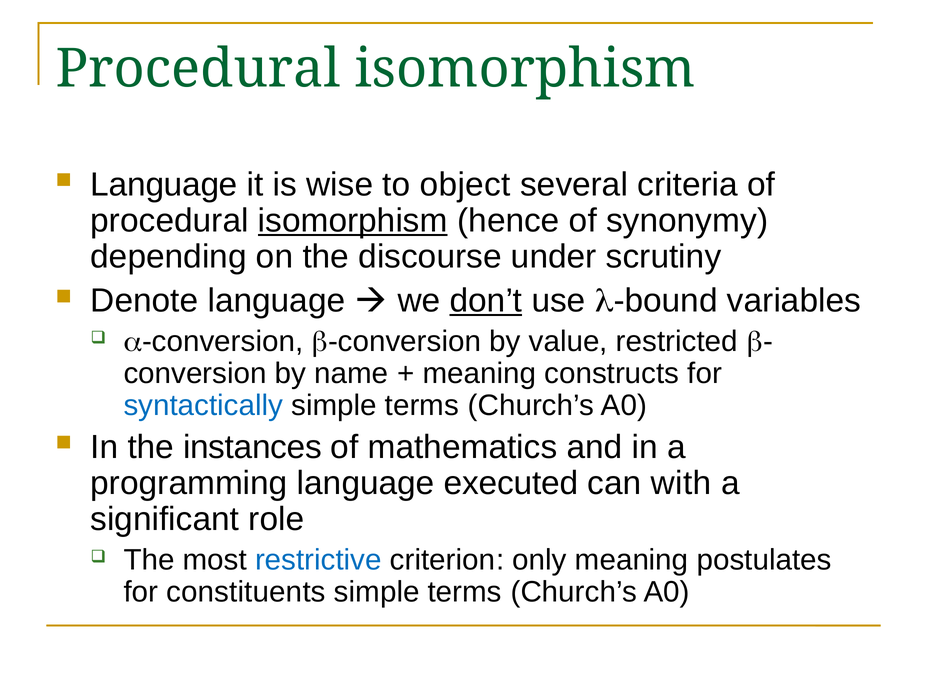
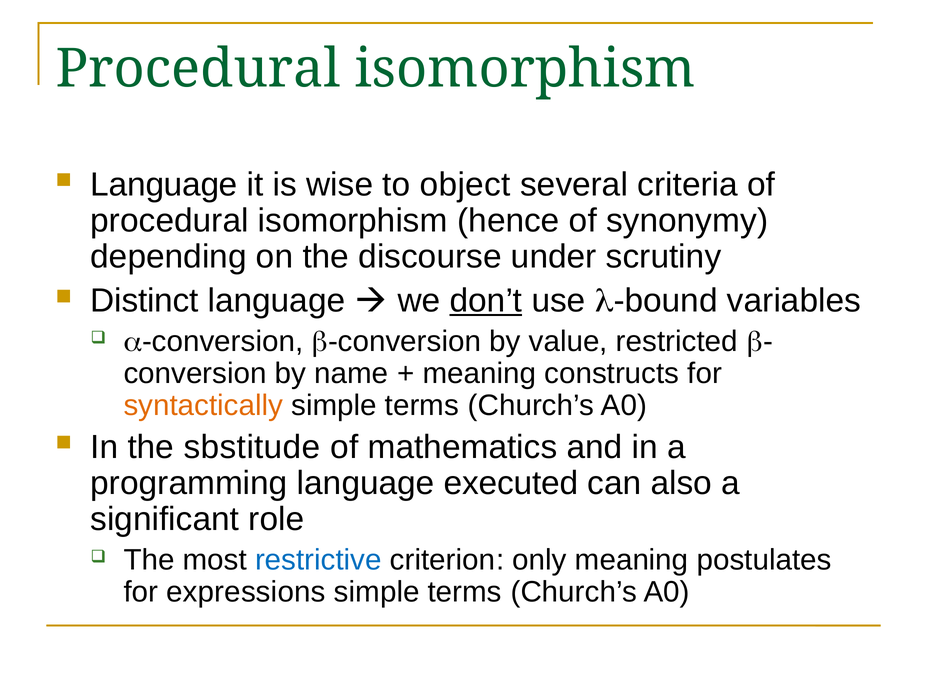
isomorphism at (353, 221) underline: present -> none
Denote: Denote -> Distinct
syntactically colour: blue -> orange
instances: instances -> sbstitude
with: with -> also
constituents: constituents -> expressions
